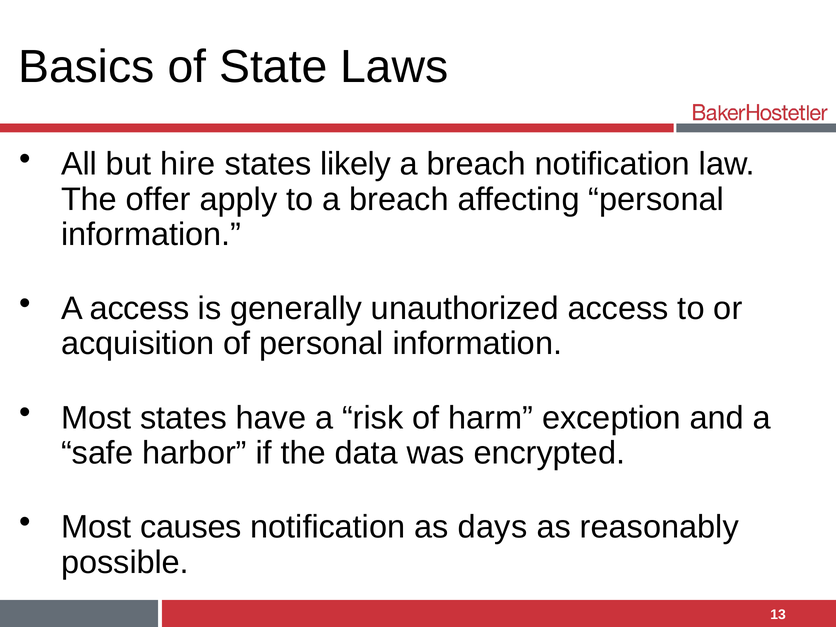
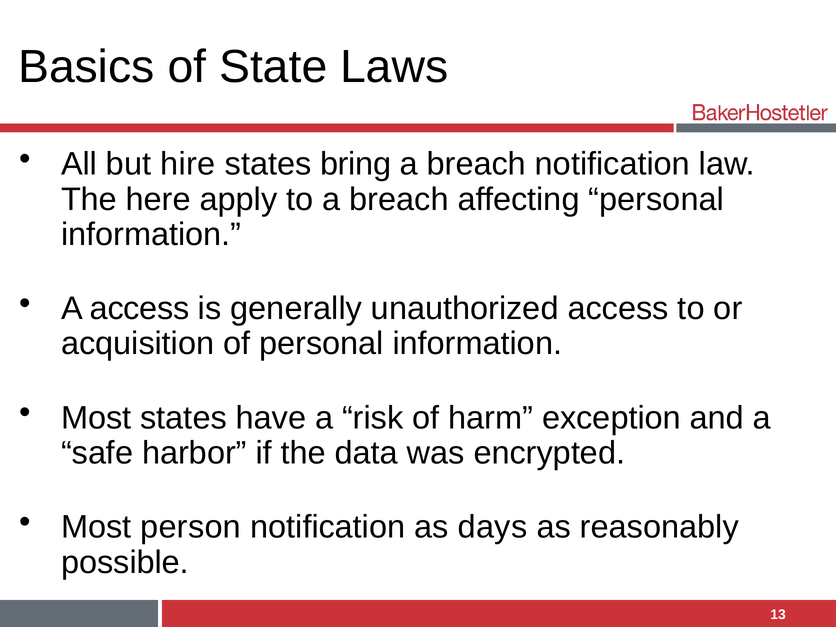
likely: likely -> bring
offer: offer -> here
causes: causes -> person
